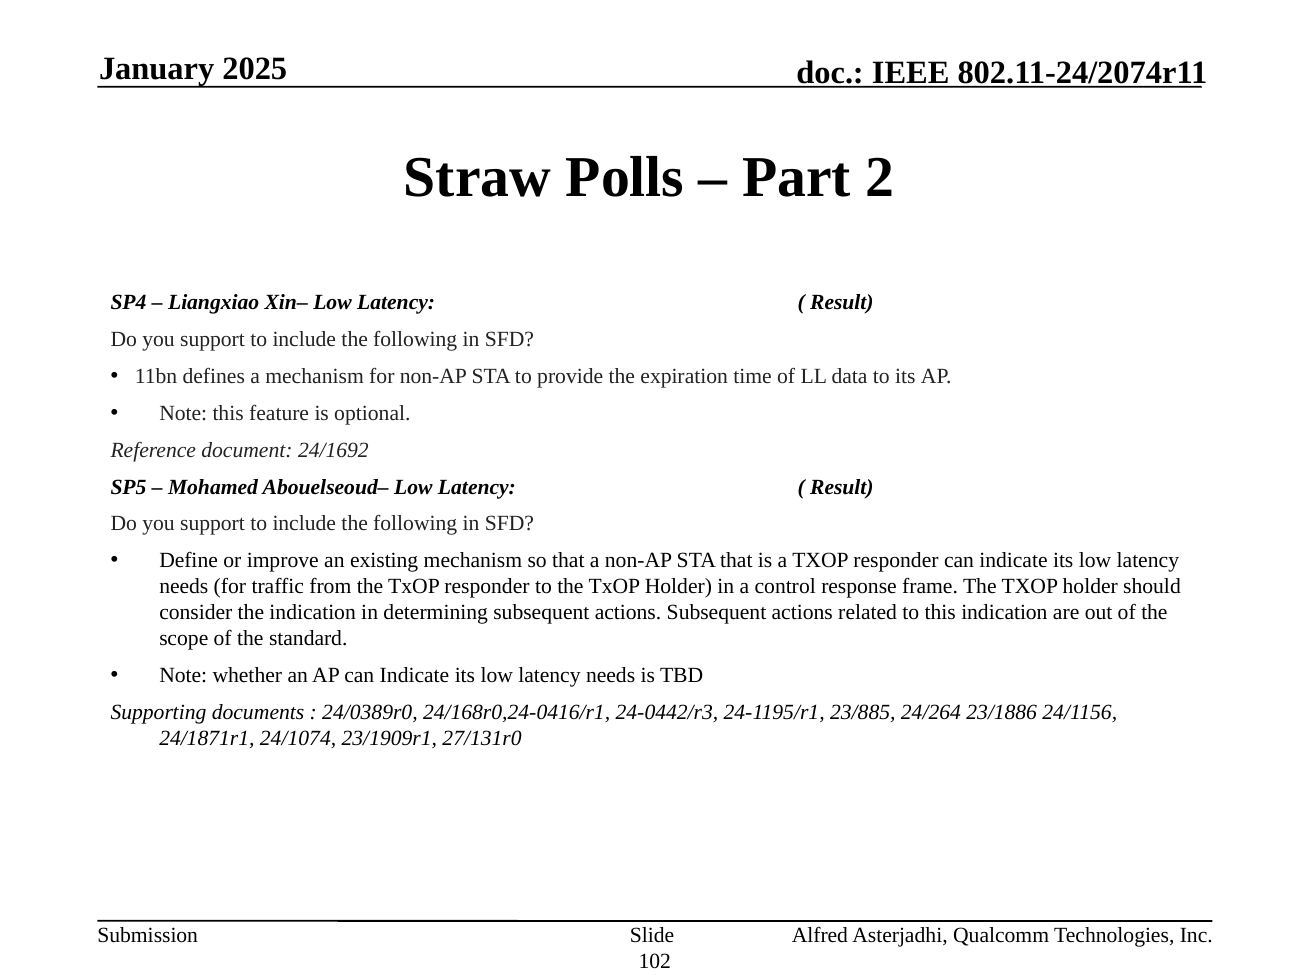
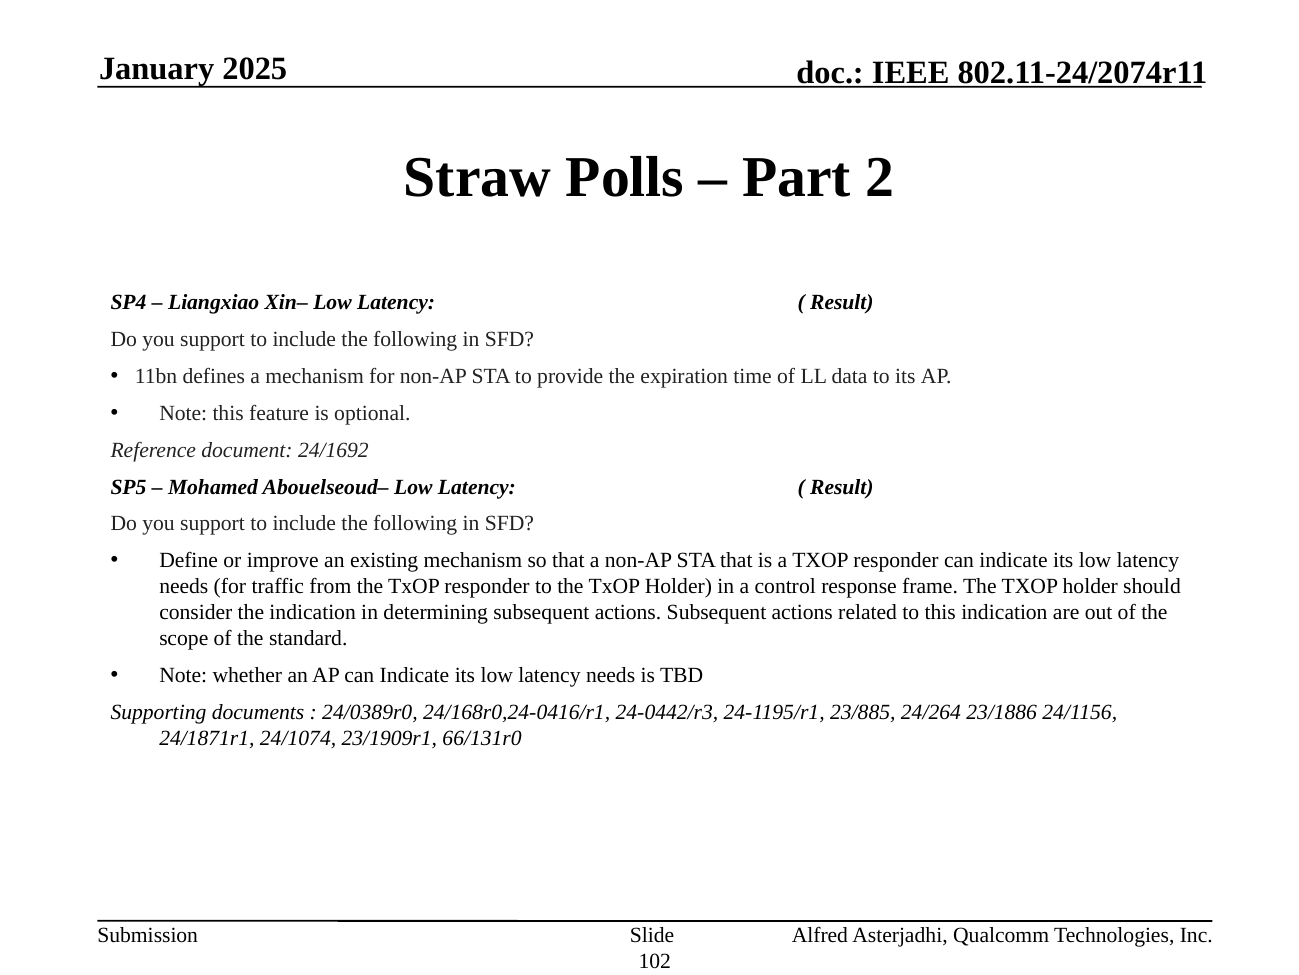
27/131r0: 27/131r0 -> 66/131r0
